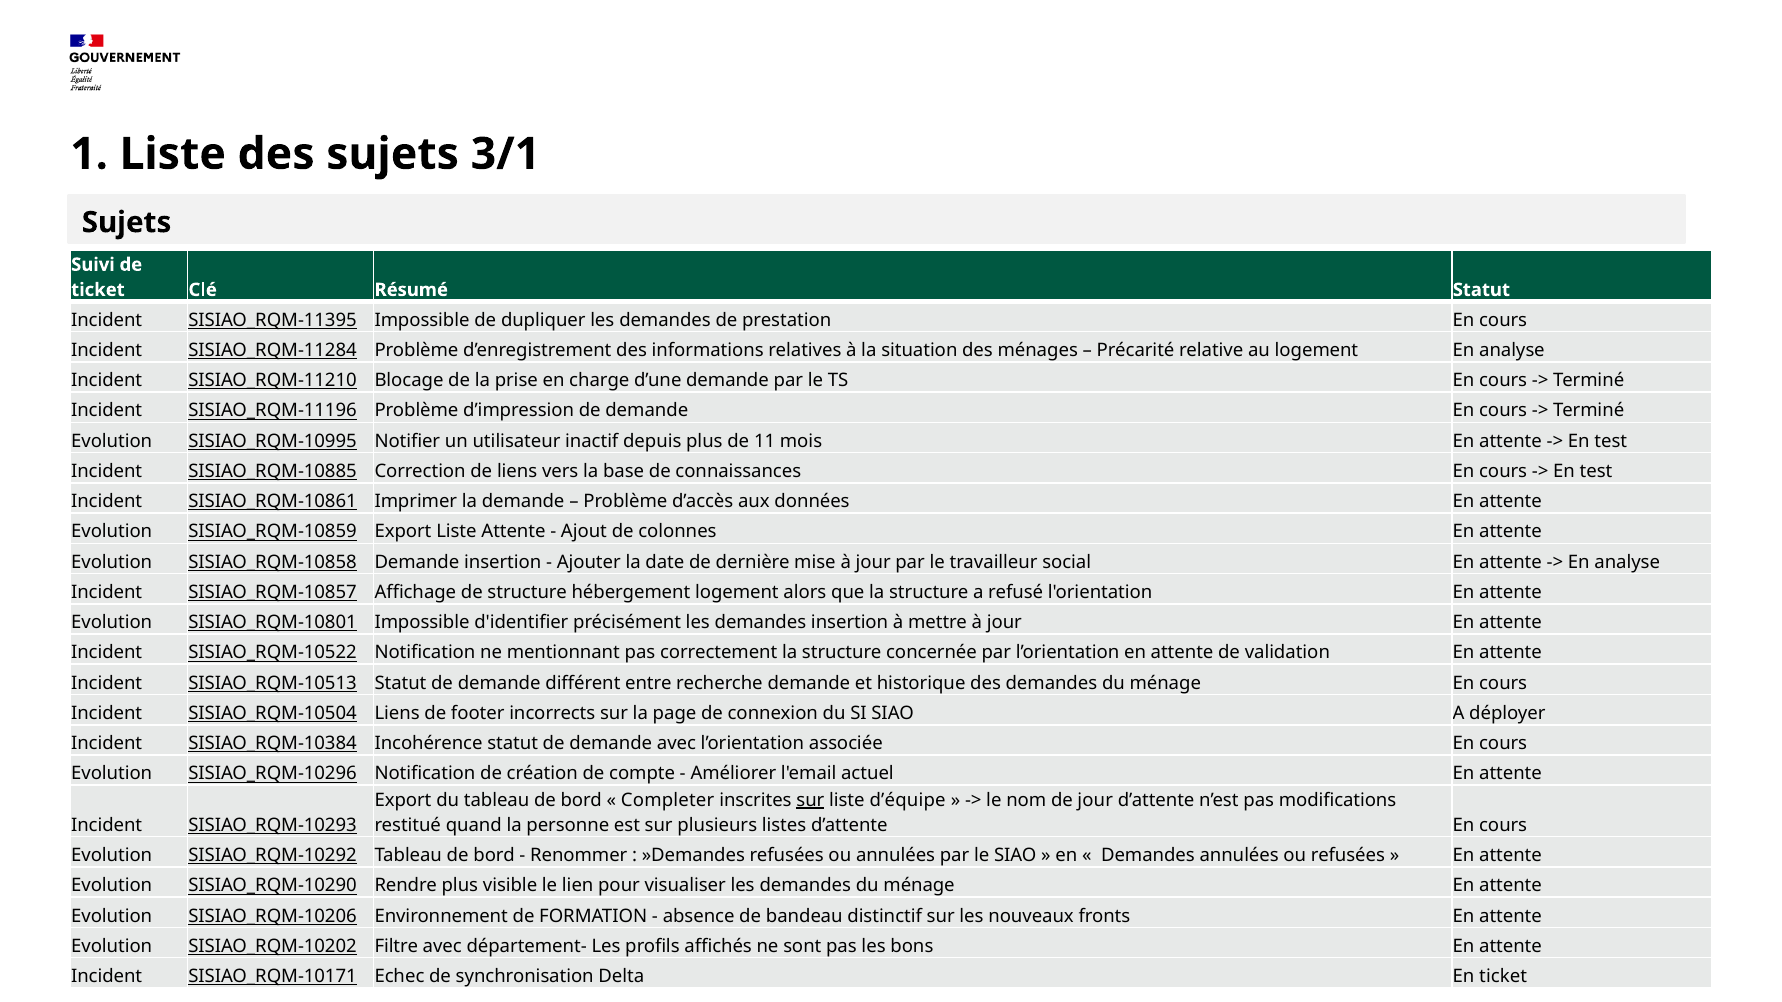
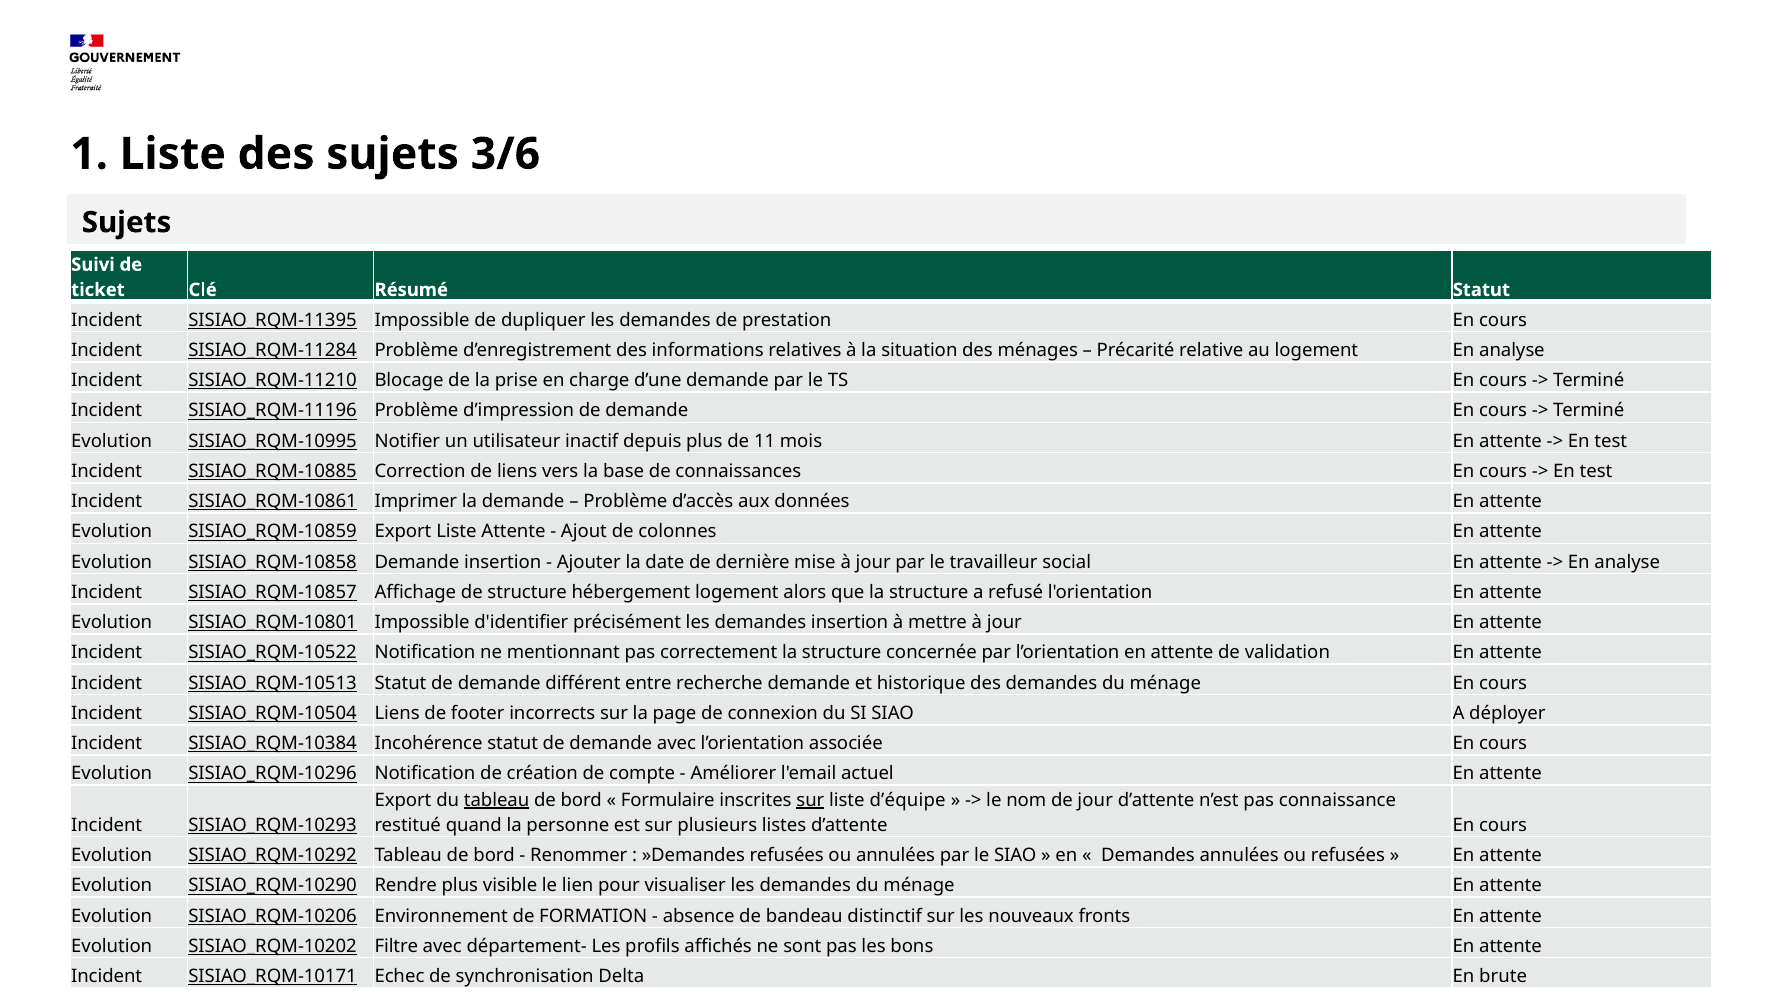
3/1: 3/1 -> 3/6
tableau at (497, 800) underline: none -> present
Completer: Completer -> Formulaire
modifications: modifications -> connaissance
En ticket: ticket -> brute
